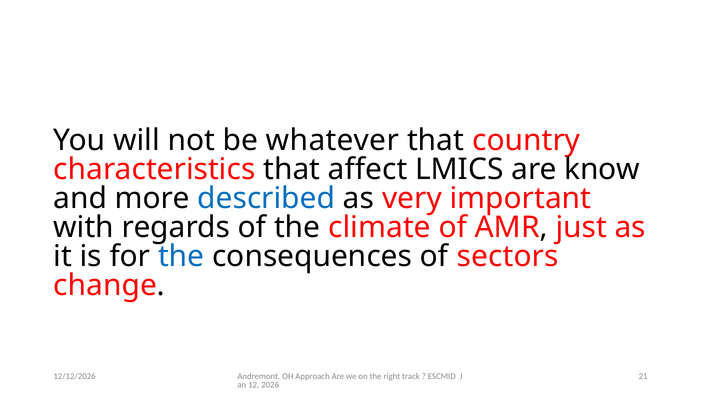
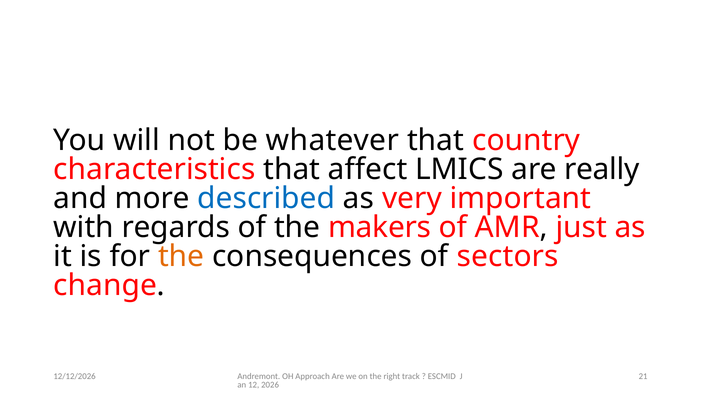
know: know -> really
climate: climate -> makers
the at (181, 257) colour: blue -> orange
